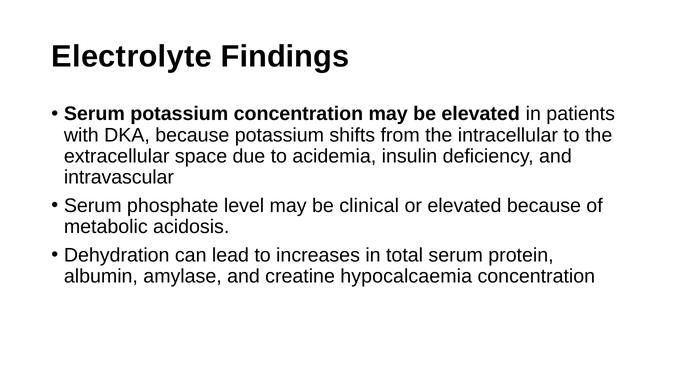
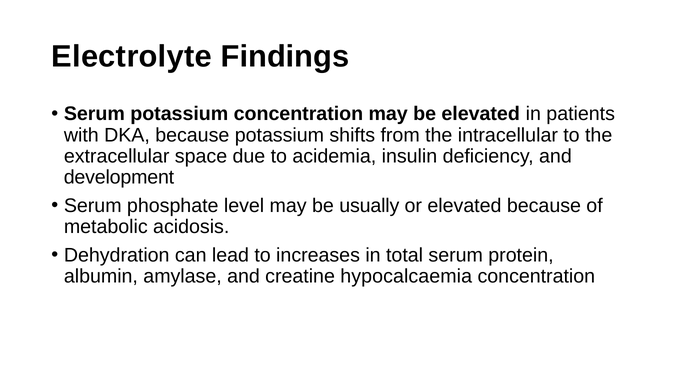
intravascular: intravascular -> development
clinical: clinical -> usually
